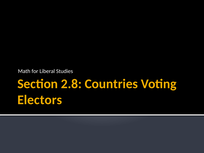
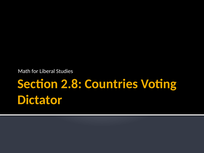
Electors: Electors -> Dictator
